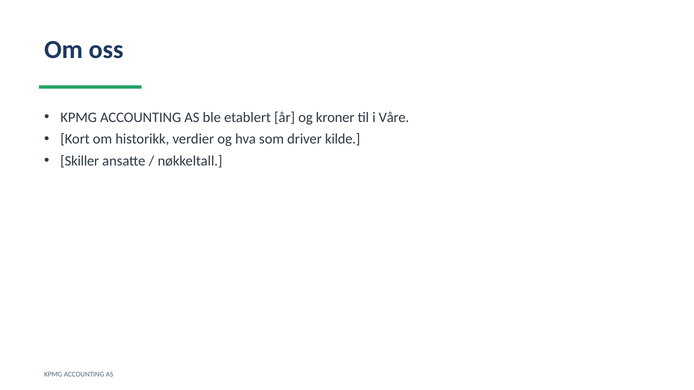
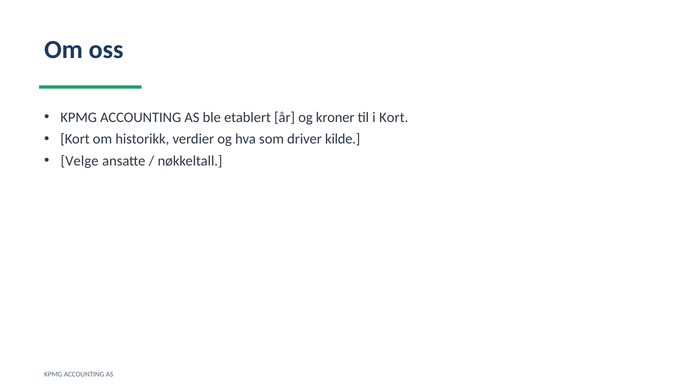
i Våre: Våre -> Kort
Skiller: Skiller -> Velge
